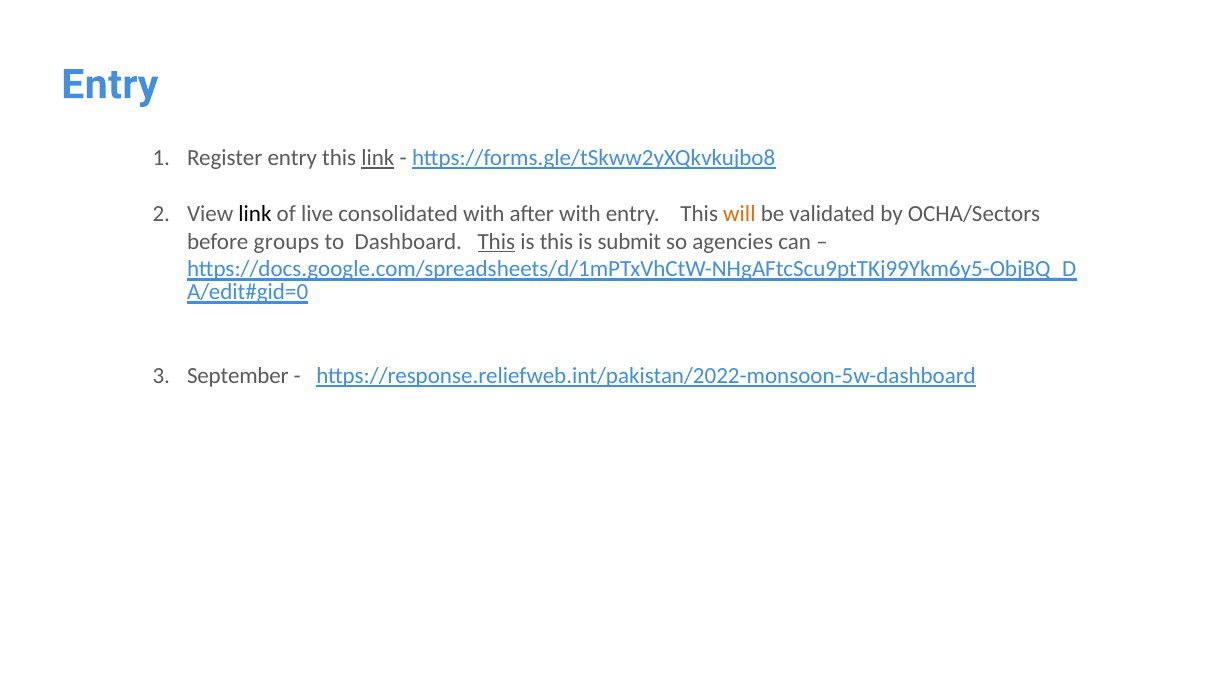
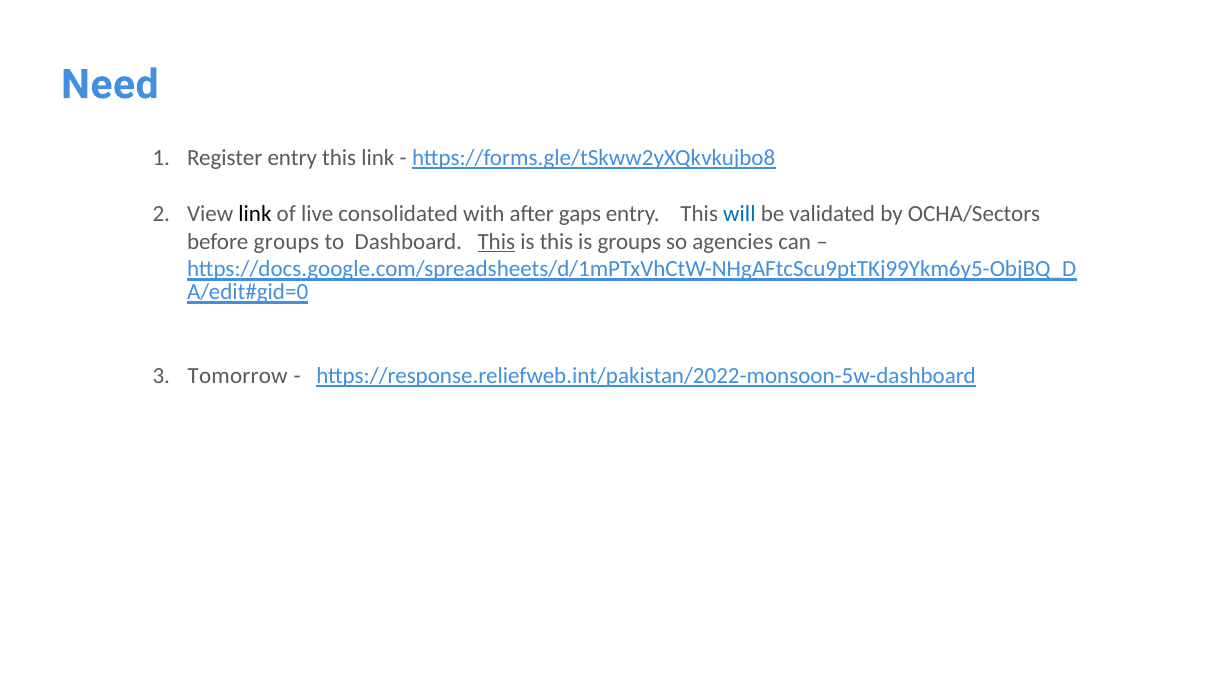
Entry at (110, 85): Entry -> Need
link at (378, 158) underline: present -> none
after with: with -> gaps
will colour: orange -> blue
is submit: submit -> groups
September: September -> Tomorrow
